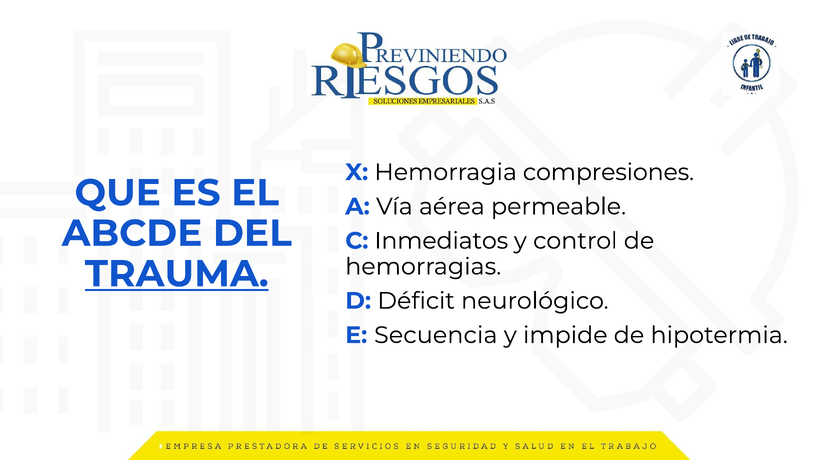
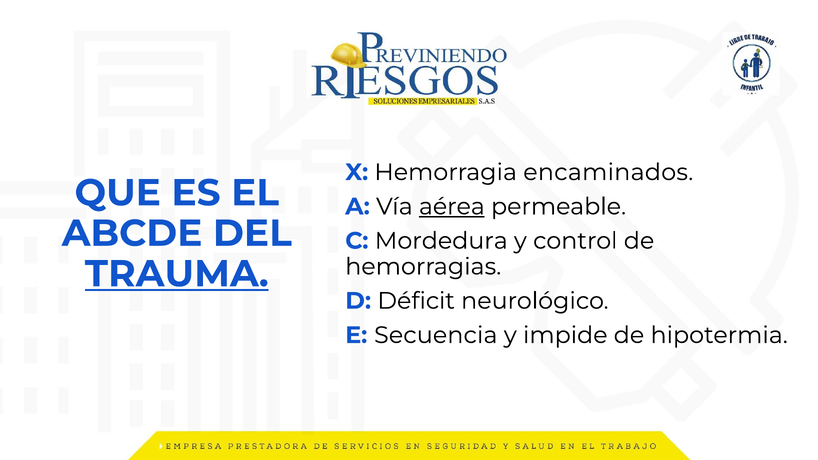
compresiones: compresiones -> encaminados
aérea underline: none -> present
Inmediatos: Inmediatos -> Mordedura
